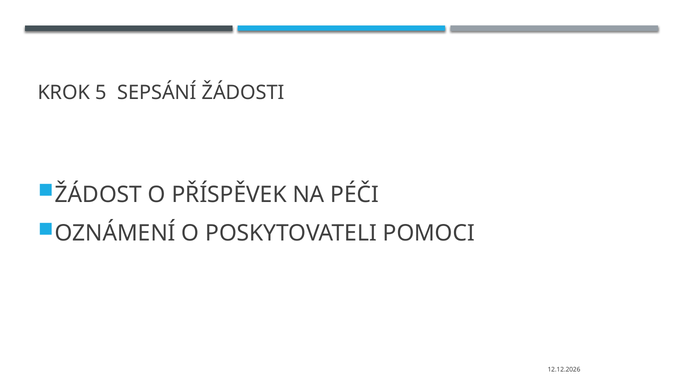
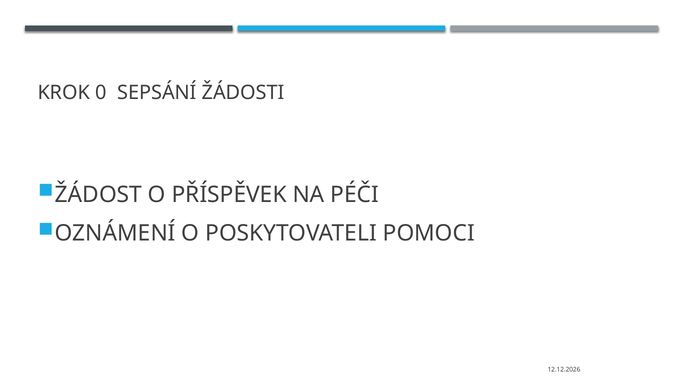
5: 5 -> 0
